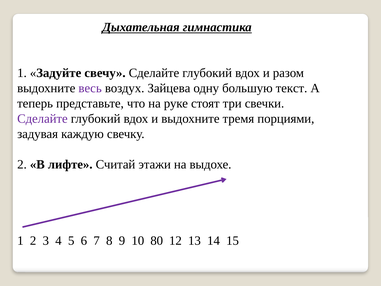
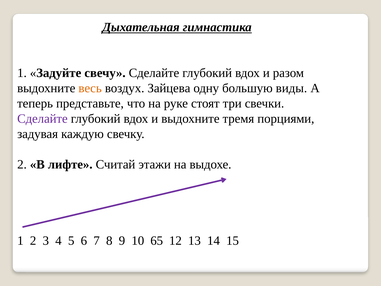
весь colour: purple -> orange
текст: текст -> виды
80: 80 -> 65
